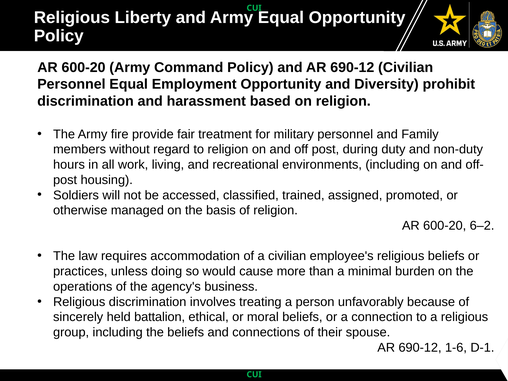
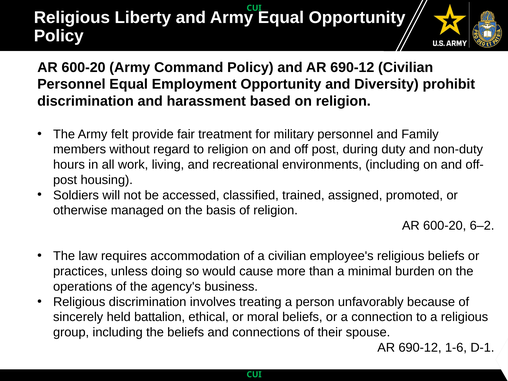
fire: fire -> felt
